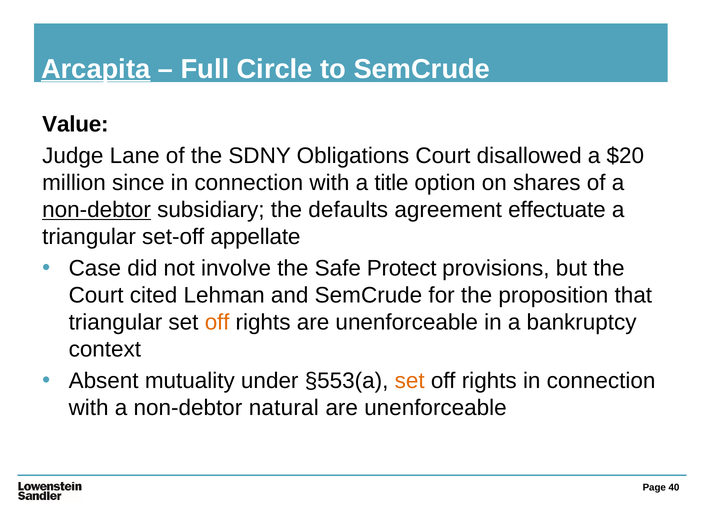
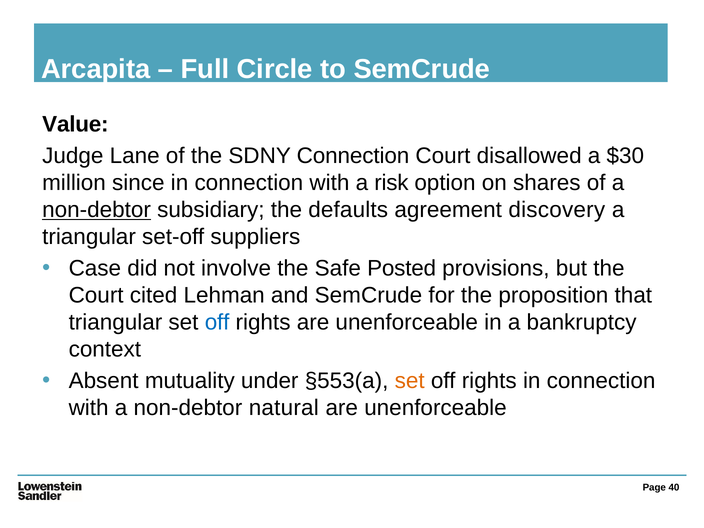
Arcapita underline: present -> none
SDNY Obligations: Obligations -> Connection
$20: $20 -> $30
title: title -> risk
effectuate: effectuate -> discovery
appellate: appellate -> suppliers
Protect: Protect -> Posted
off at (217, 322) colour: orange -> blue
